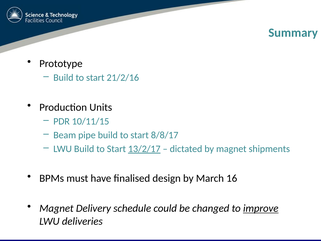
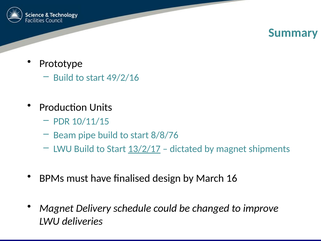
21/2/16: 21/2/16 -> 49/2/16
8/8/17: 8/8/17 -> 8/8/76
improve underline: present -> none
